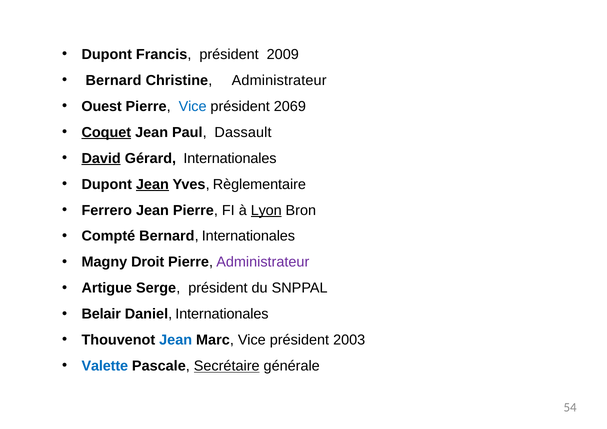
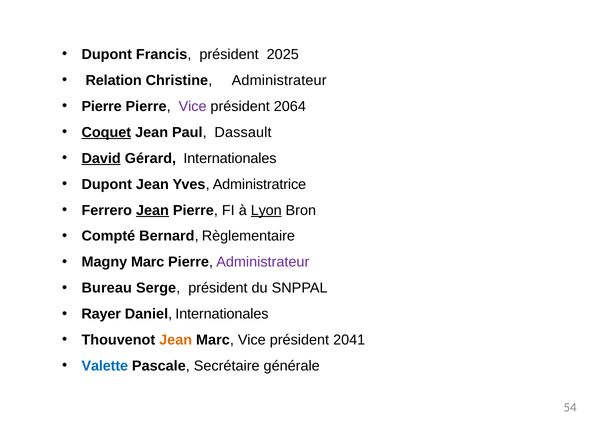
2009: 2009 -> 2025
Bernard at (113, 80): Bernard -> Relation
Ouest at (102, 106): Ouest -> Pierre
Vice at (193, 106) colour: blue -> purple
2069: 2069 -> 2064
Jean at (152, 184) underline: present -> none
Règlementaire: Règlementaire -> Administratrice
Jean at (152, 210) underline: none -> present
Bernard Internationales: Internationales -> Règlementaire
Magny Droit: Droit -> Marc
Artigue: Artigue -> Bureau
Belair: Belair -> Rayer
Jean at (176, 340) colour: blue -> orange
2003: 2003 -> 2041
Secrétaire underline: present -> none
